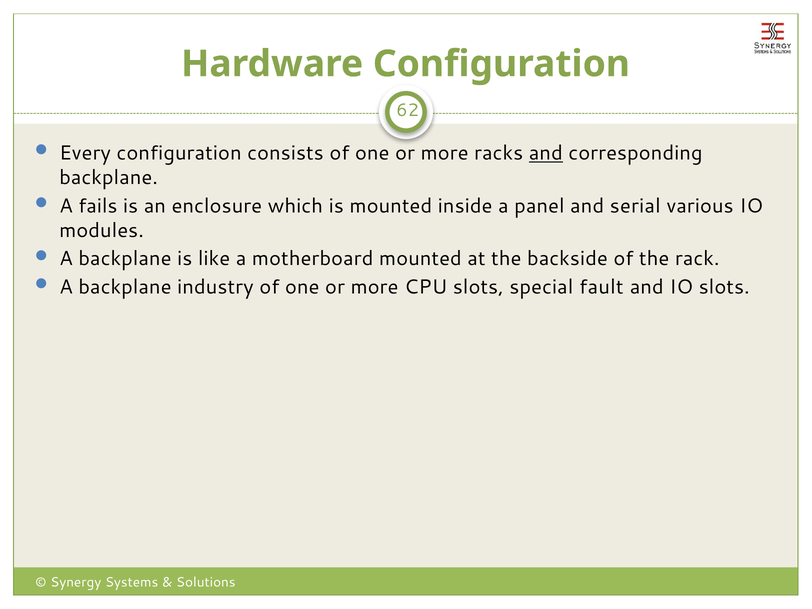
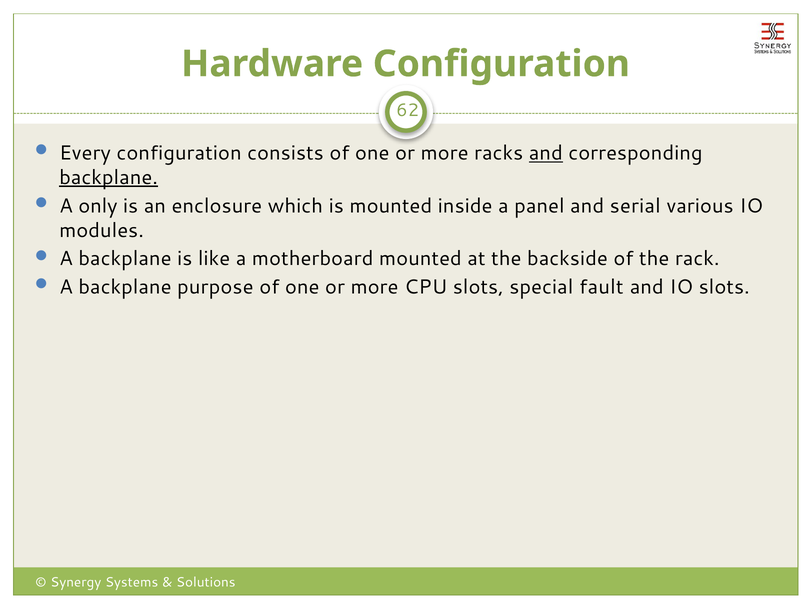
backplane at (109, 178) underline: none -> present
fails: fails -> only
industry: industry -> purpose
